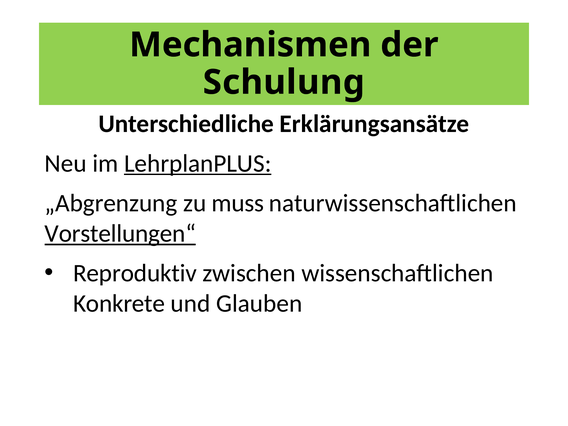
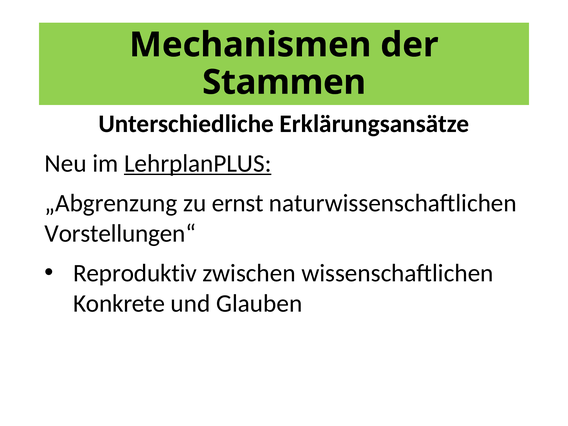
Schulung: Schulung -> Stammen
muss: muss -> ernst
Vorstellungen“ underline: present -> none
